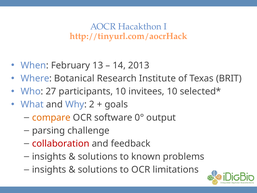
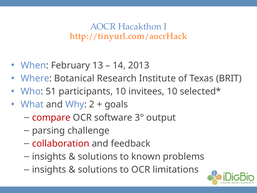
27: 27 -> 51
compare colour: orange -> red
0°: 0° -> 3°
